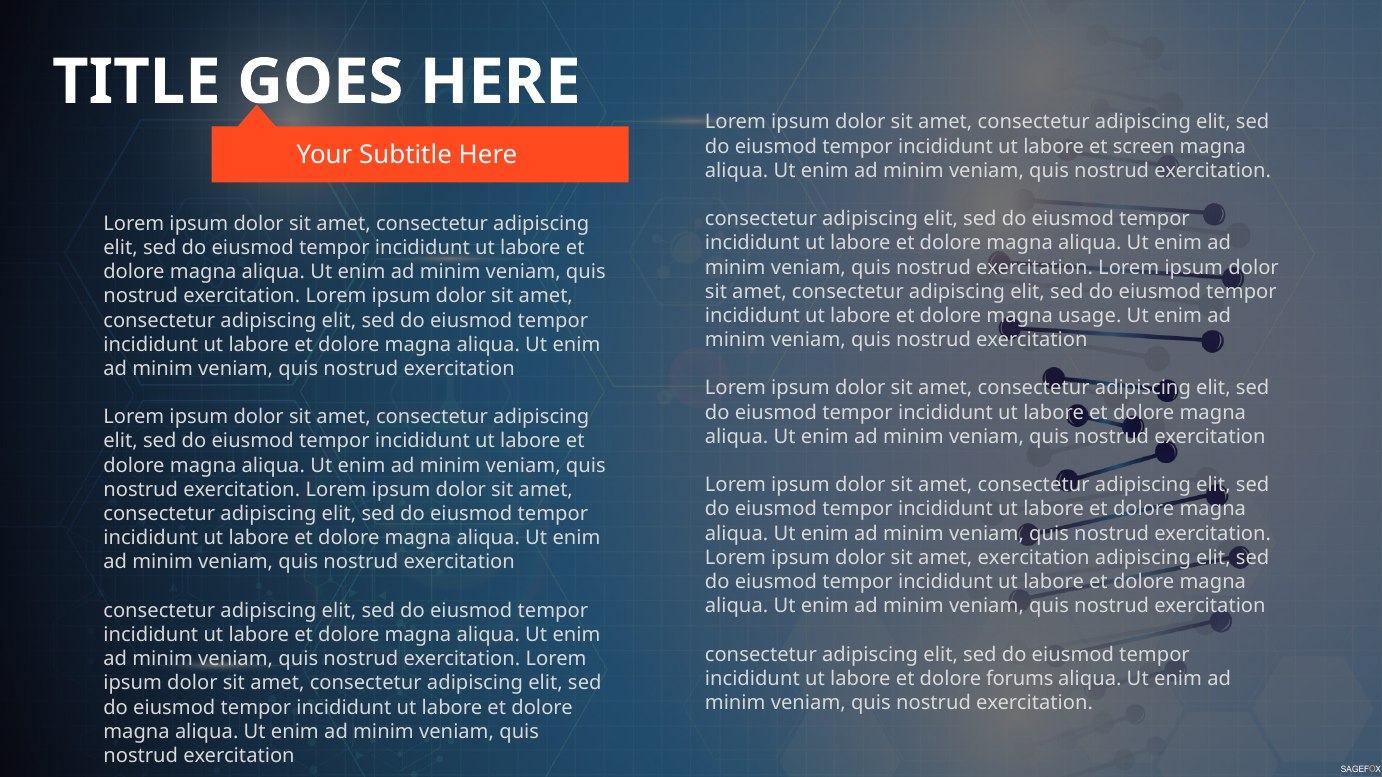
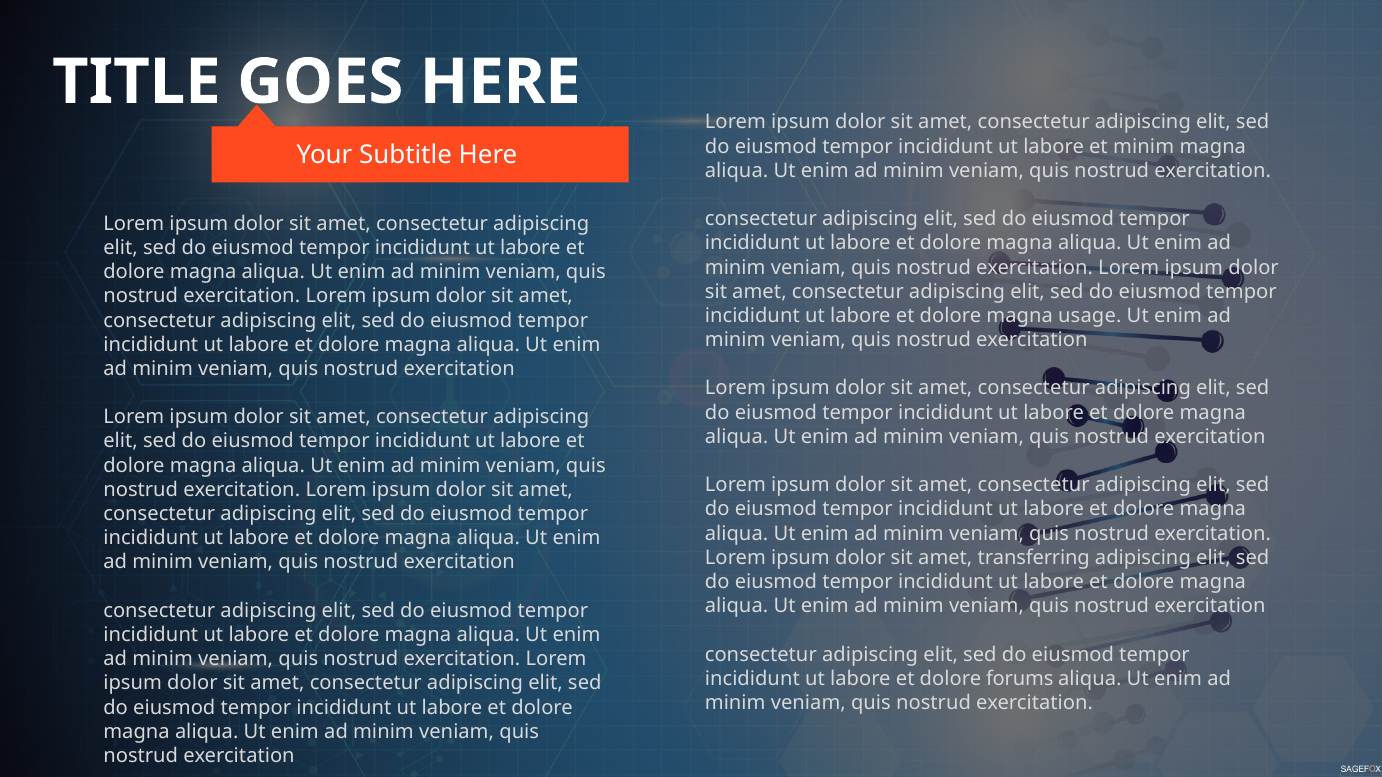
et screen: screen -> minim
amet exercitation: exercitation -> transferring
